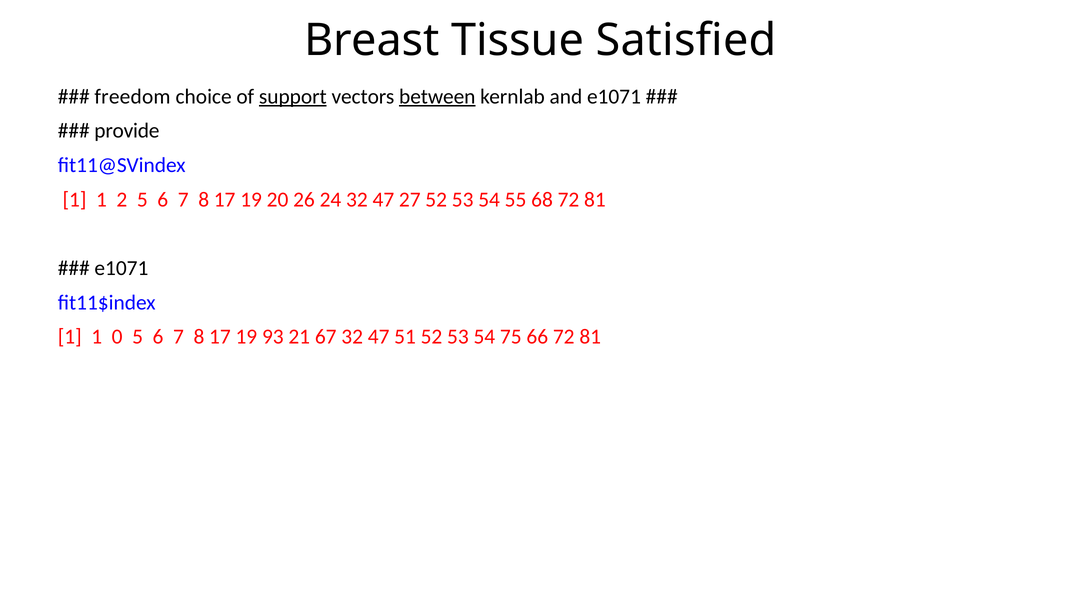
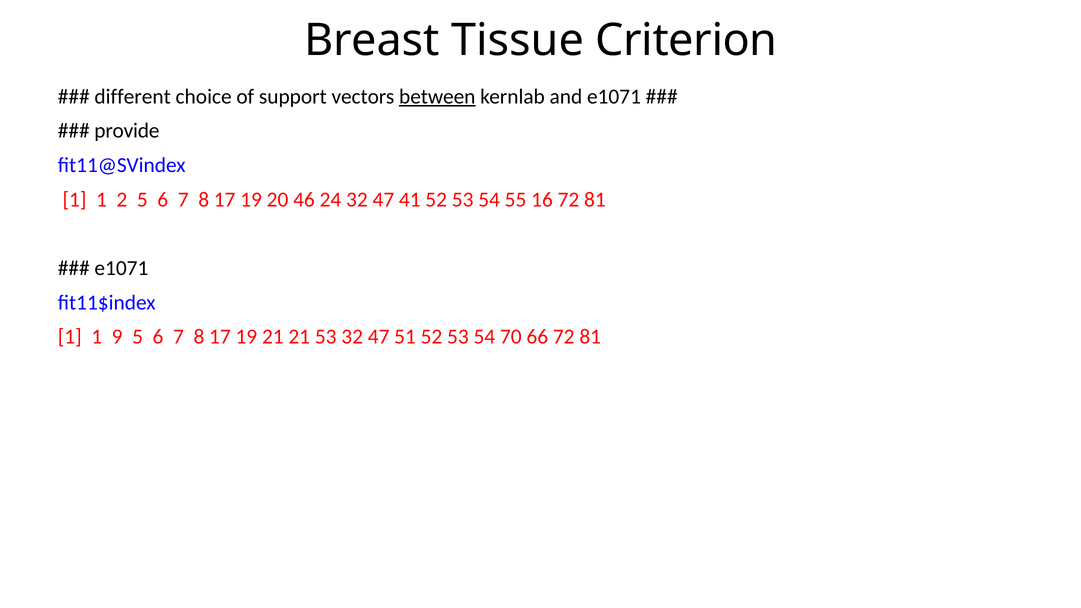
Satisfied: Satisfied -> Criterion
freedom: freedom -> different
support underline: present -> none
26: 26 -> 46
27: 27 -> 41
68: 68 -> 16
0: 0 -> 9
19 93: 93 -> 21
21 67: 67 -> 53
75: 75 -> 70
